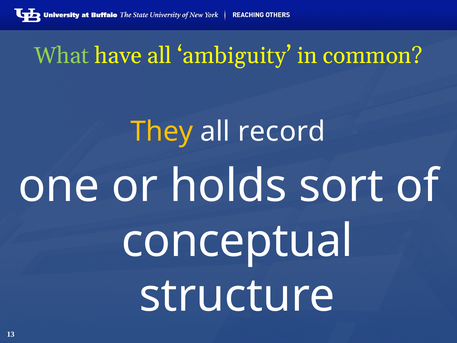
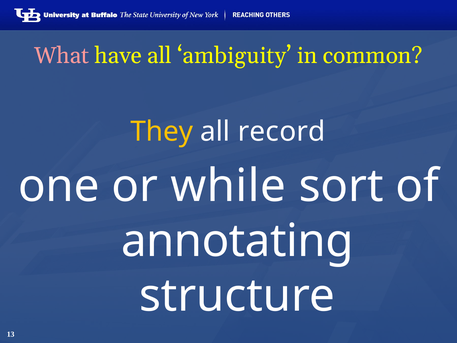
What colour: light green -> pink
holds: holds -> while
conceptual: conceptual -> annotating
